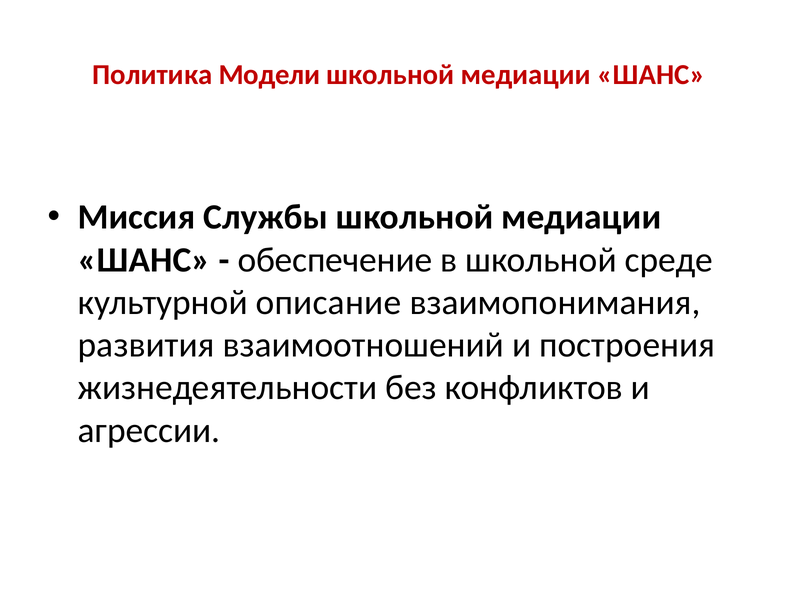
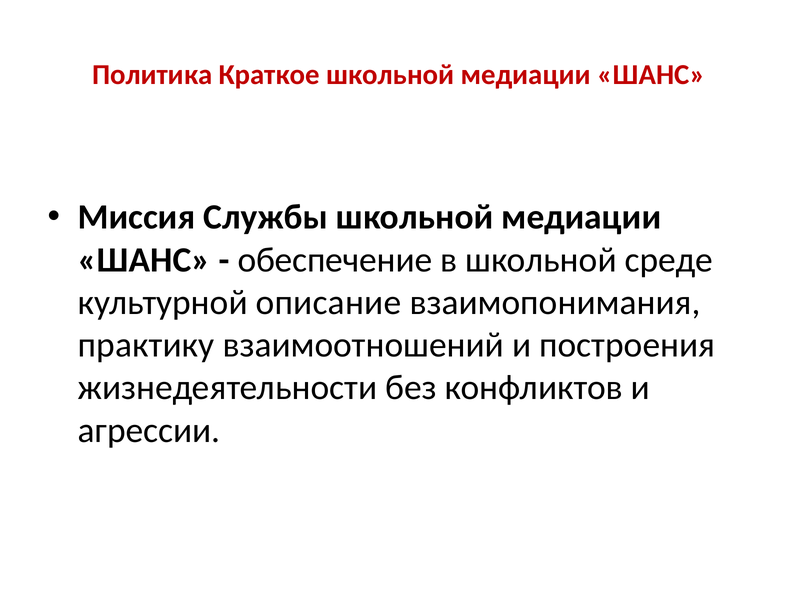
Модели: Модели -> Краткое
развития: развития -> практику
